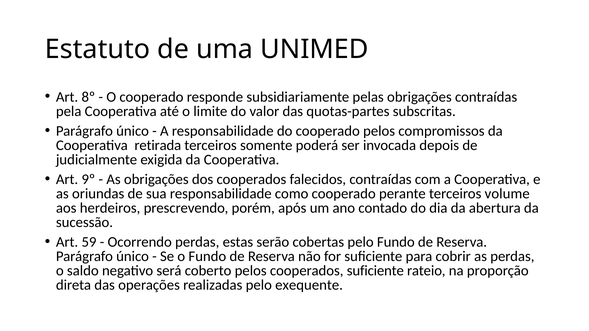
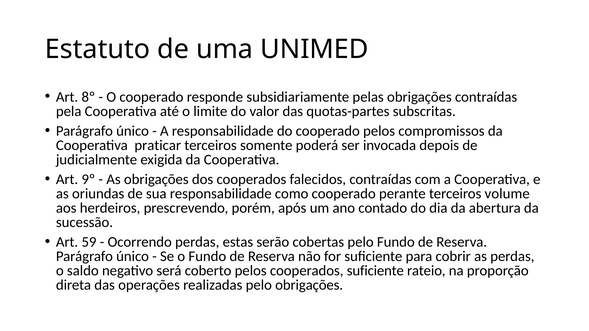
retirada: retirada -> praticar
pelo exequente: exequente -> obrigações
